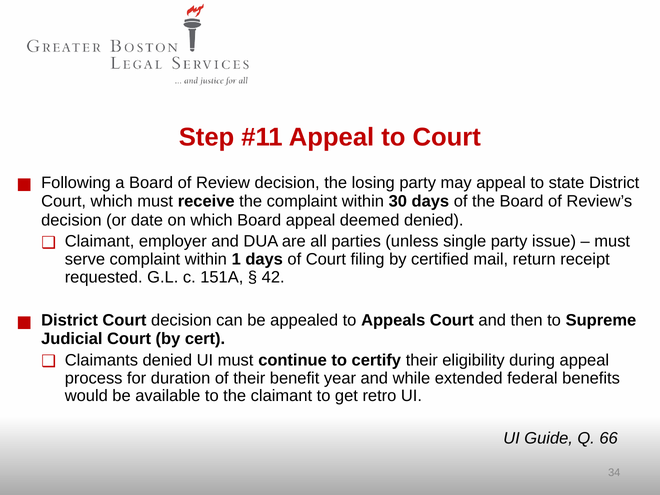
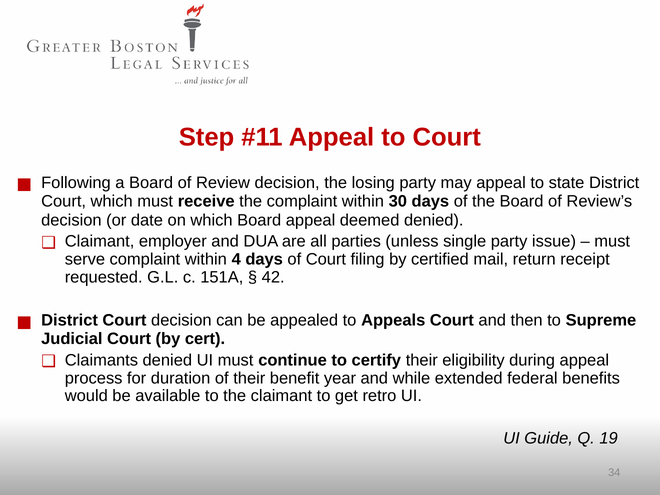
1: 1 -> 4
66: 66 -> 19
